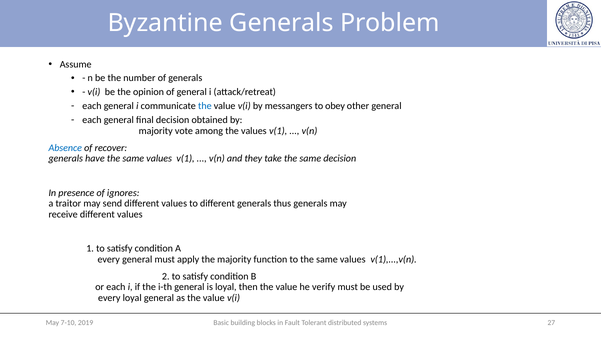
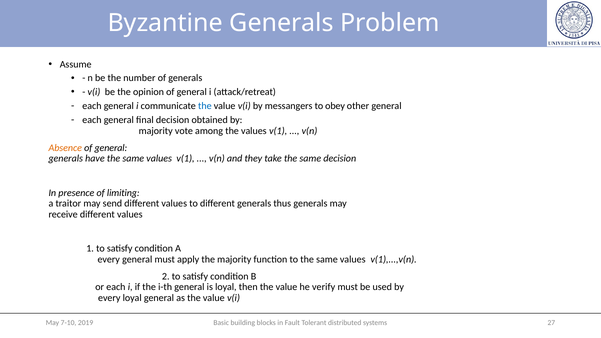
Absence colour: blue -> orange
recover at (111, 148): recover -> general
ignores: ignores -> limiting
